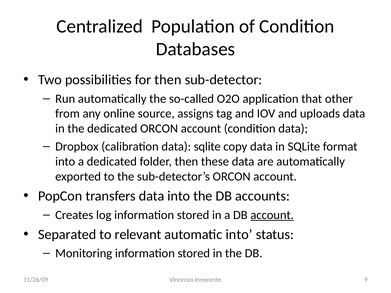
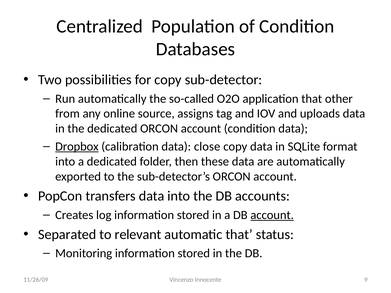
for then: then -> copy
Dropbox underline: none -> present
data sqlite: sqlite -> close
automatic into: into -> that
